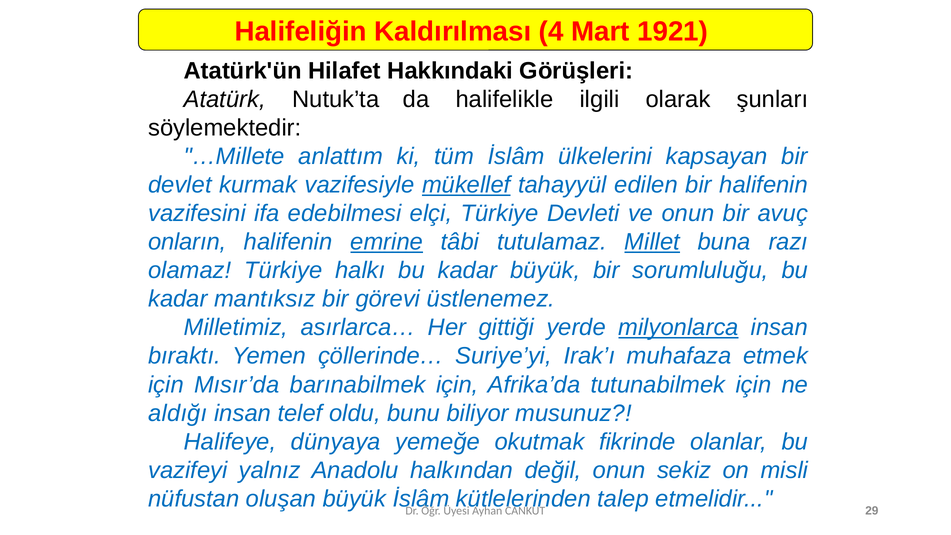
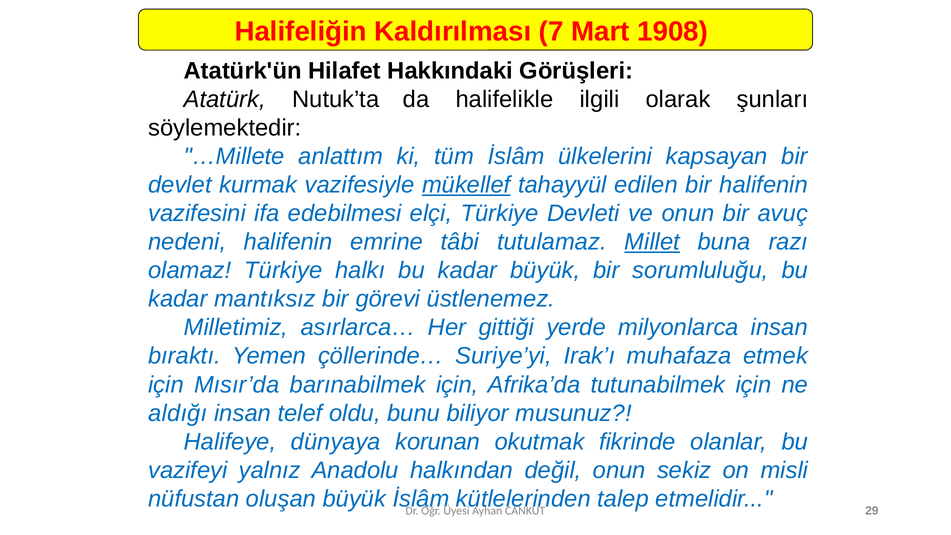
4: 4 -> 7
1921: 1921 -> 1908
onların: onların -> nedeni
emrine underline: present -> none
milyonlarca underline: present -> none
yemeğe: yemeğe -> korunan
